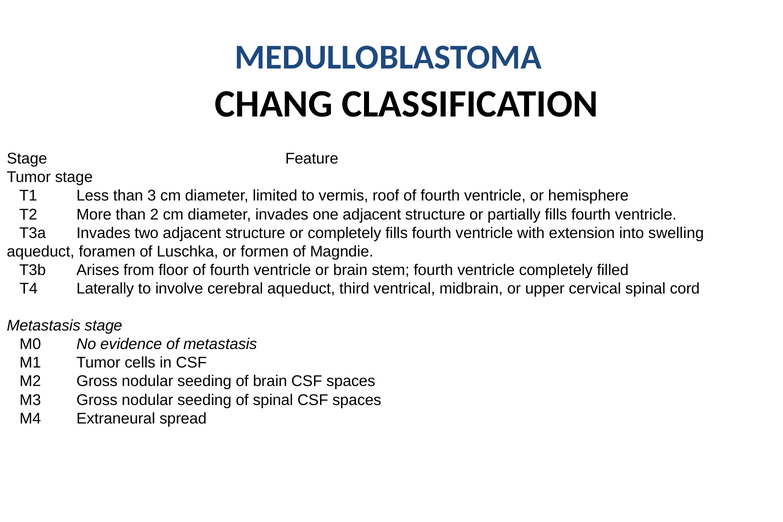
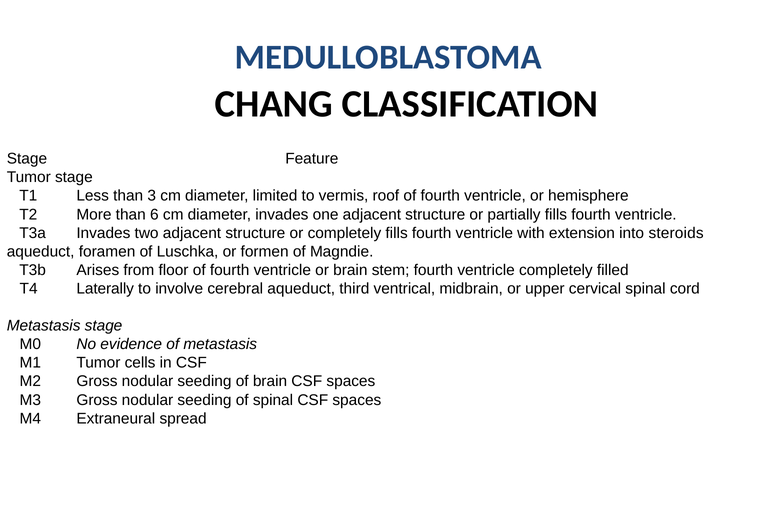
2: 2 -> 6
swelling: swelling -> steroids
